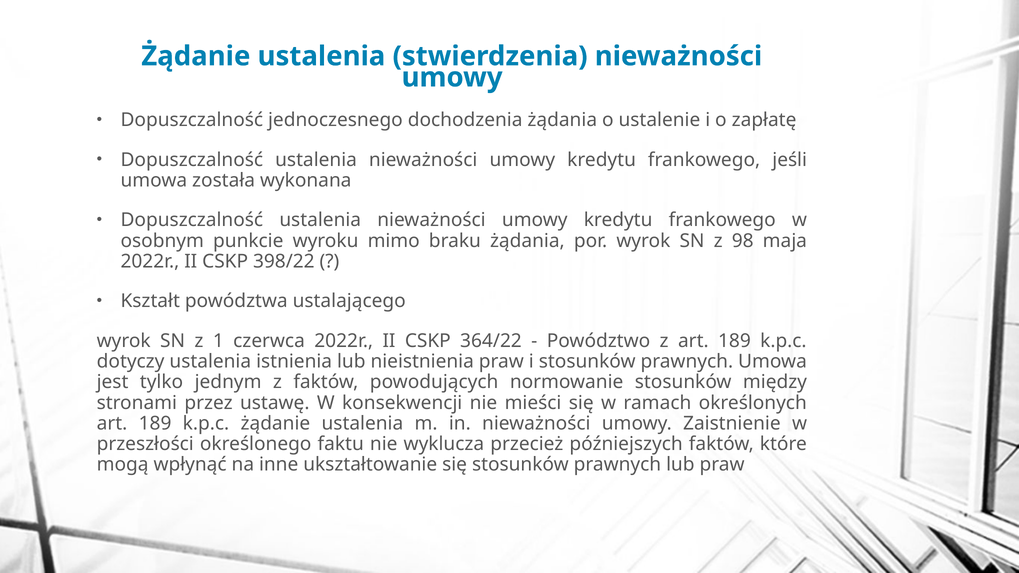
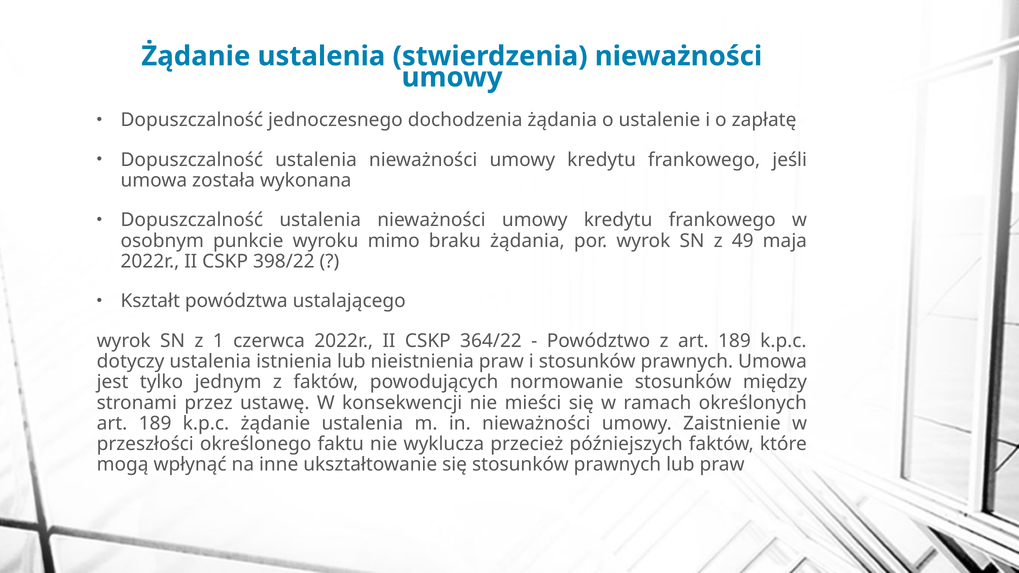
98: 98 -> 49
